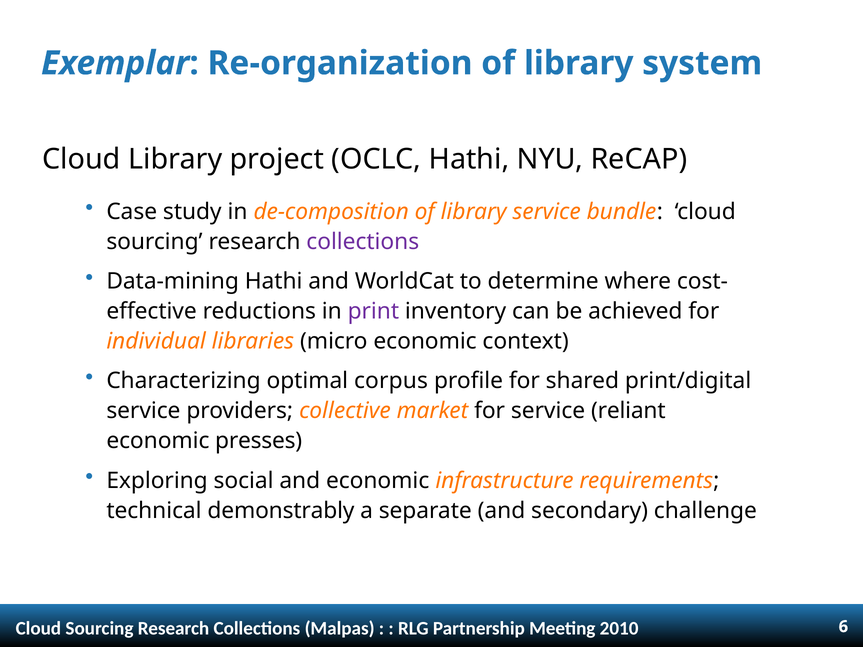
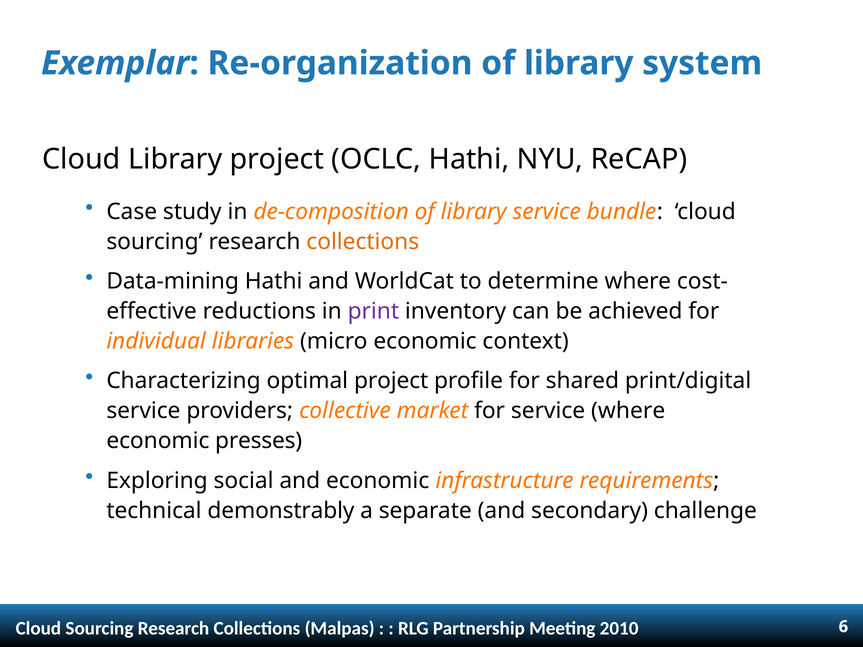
collections at (363, 242) colour: purple -> orange
optimal corpus: corpus -> project
service reliant: reliant -> where
